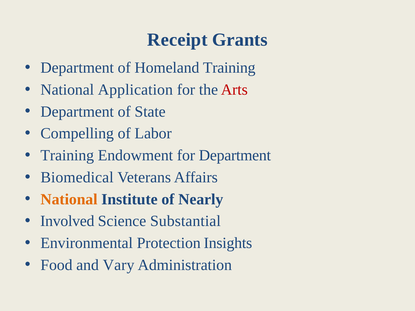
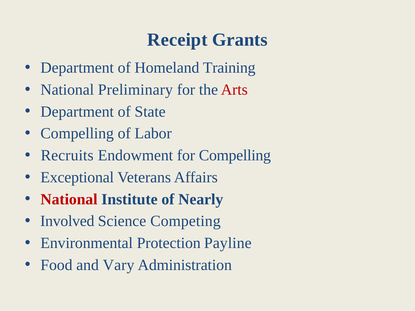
Application: Application -> Preliminary
Training at (67, 156): Training -> Recruits
for Department: Department -> Compelling
Biomedical: Biomedical -> Exceptional
National at (69, 199) colour: orange -> red
Substantial: Substantial -> Competing
Insights: Insights -> Payline
